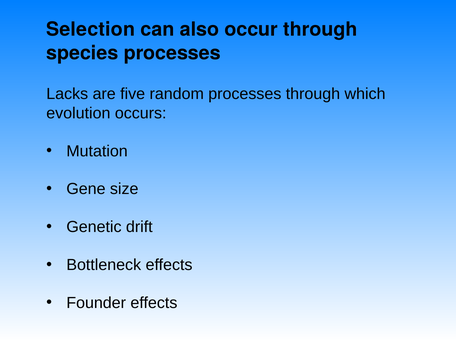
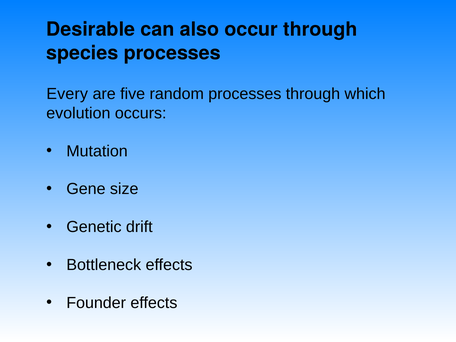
Selection: Selection -> Desirable
Lacks: Lacks -> Every
